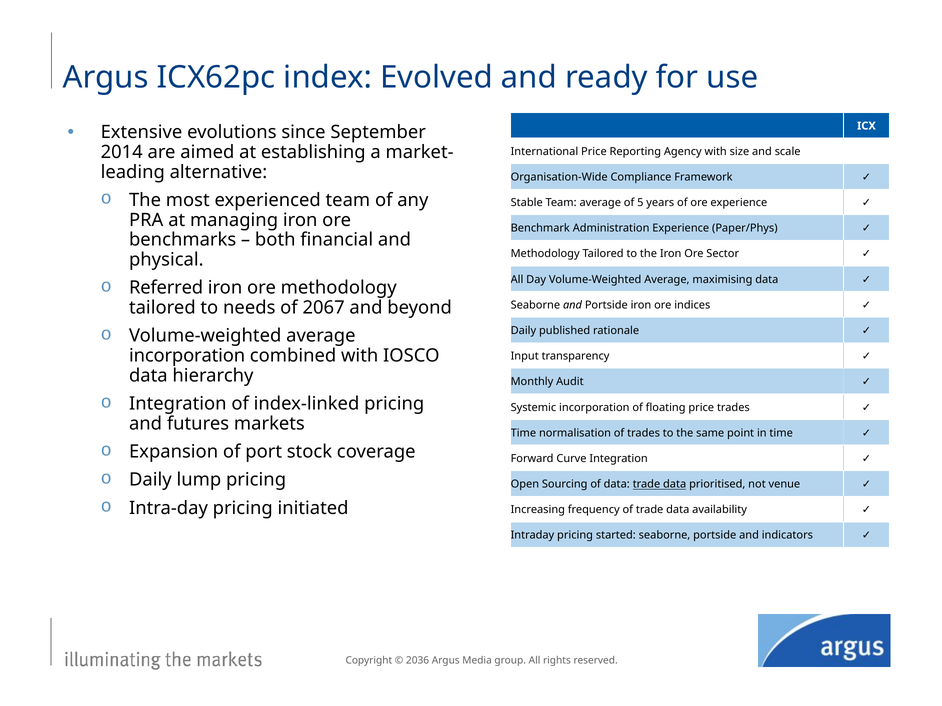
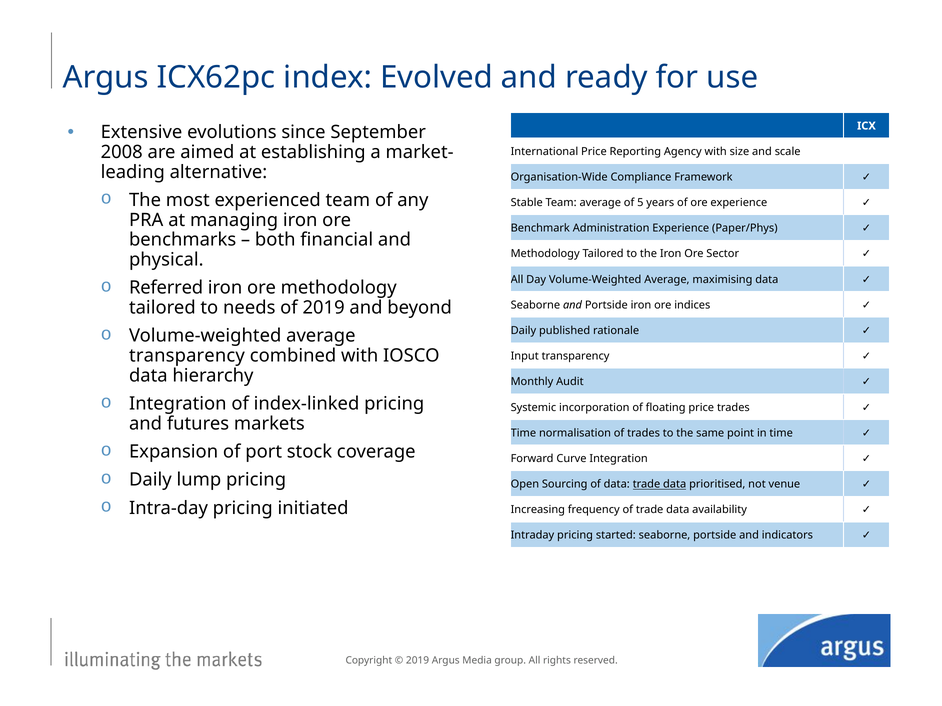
2014: 2014 -> 2008
of 2067: 2067 -> 2019
incorporation at (187, 356): incorporation -> transparency
2036 at (418, 661): 2036 -> 2019
